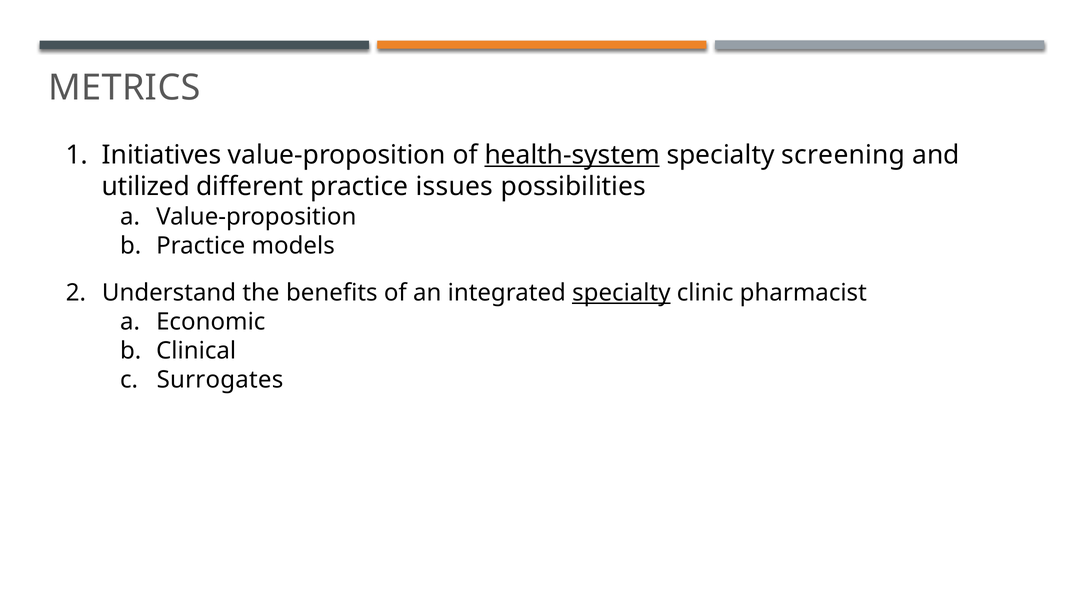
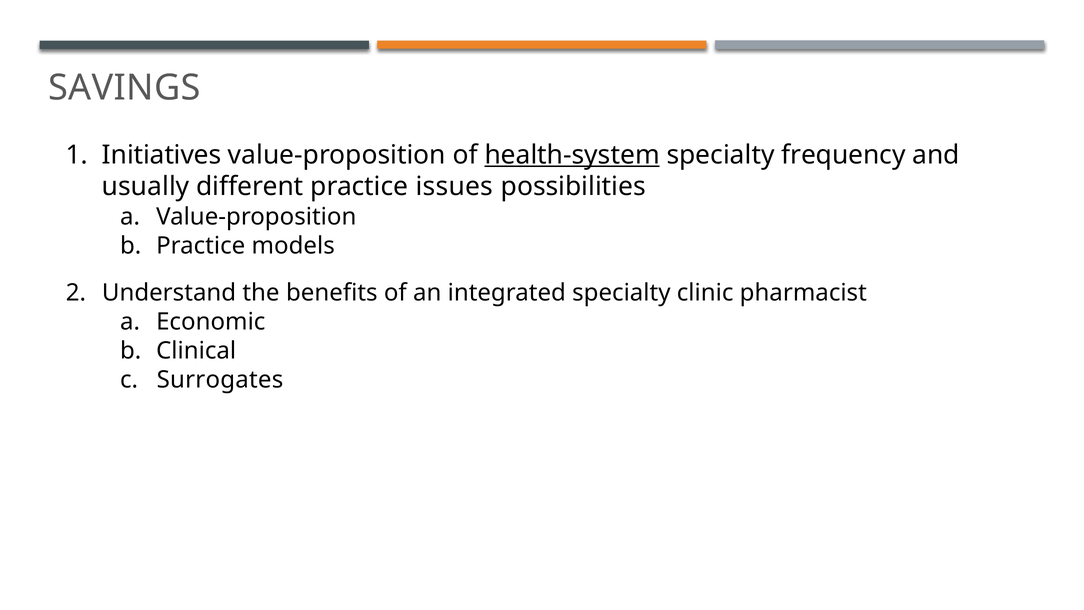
METRICS: METRICS -> SAVINGS
screening: screening -> frequency
utilized: utilized -> usually
specialty at (621, 293) underline: present -> none
